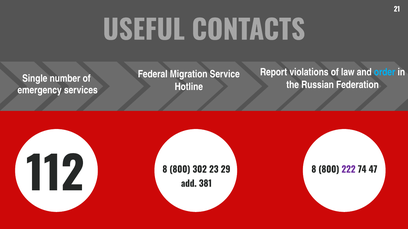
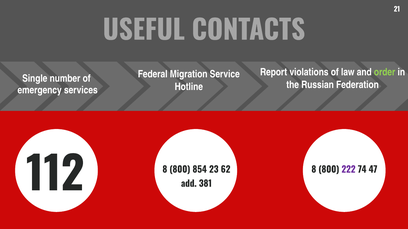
order colour: light blue -> light green
302: 302 -> 854
29: 29 -> 62
